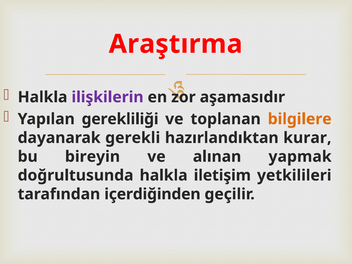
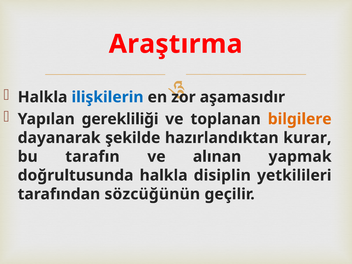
ilişkilerin colour: purple -> blue
gerekli: gerekli -> şekilde
bireyin: bireyin -> tarafın
iletişim: iletişim -> disiplin
içerdiğinden: içerdiğinden -> sözcüğünün
